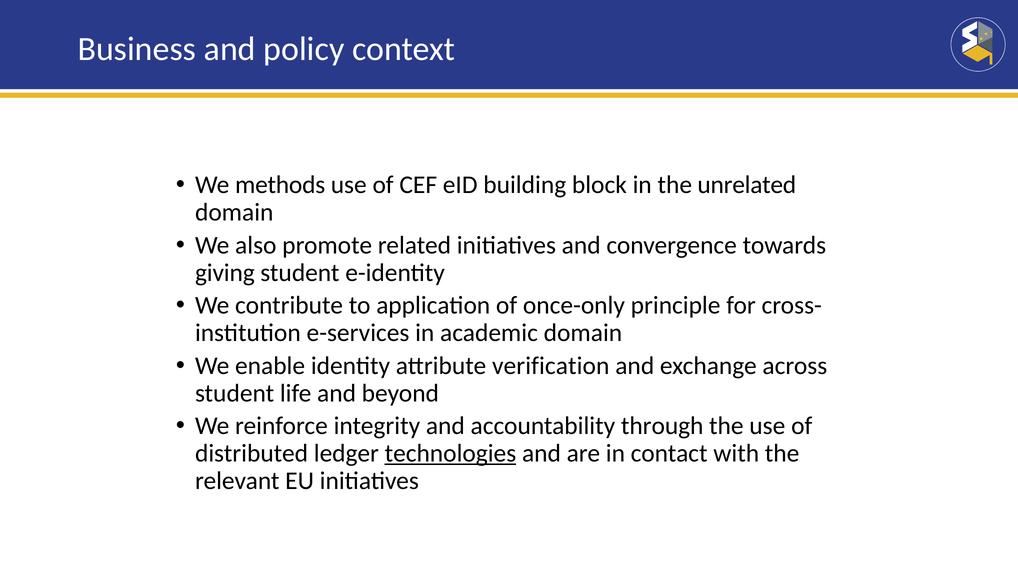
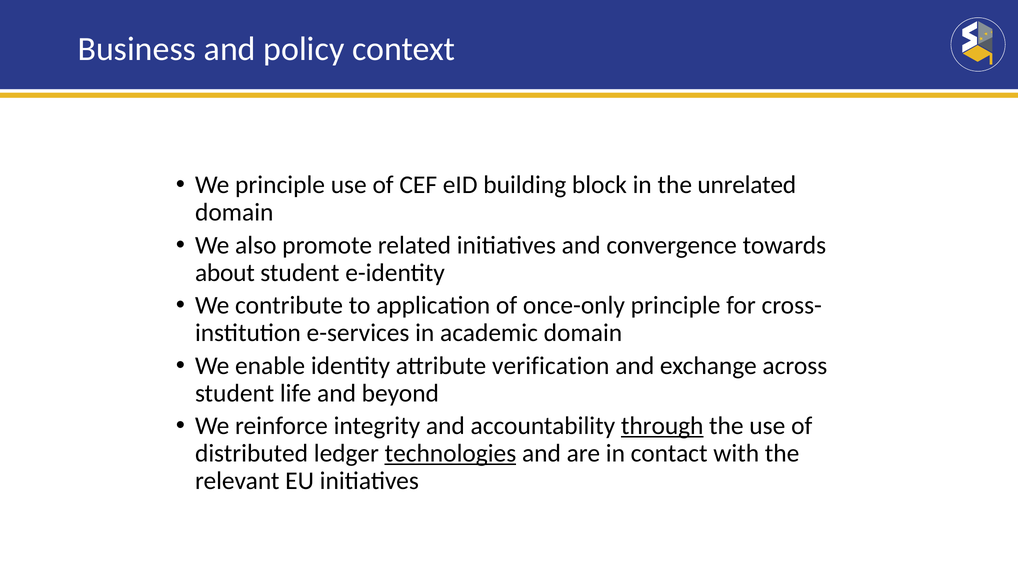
We methods: methods -> principle
giving: giving -> about
through underline: none -> present
